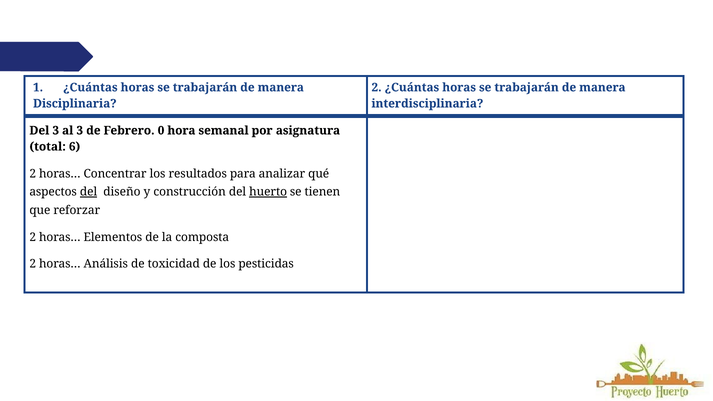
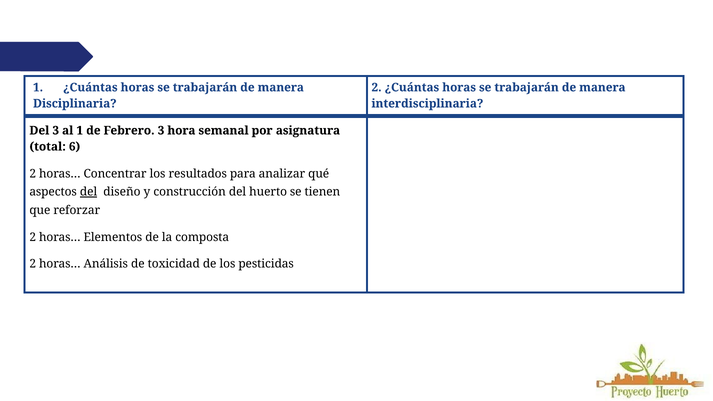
al 3: 3 -> 1
Febrero 0: 0 -> 3
huerto underline: present -> none
